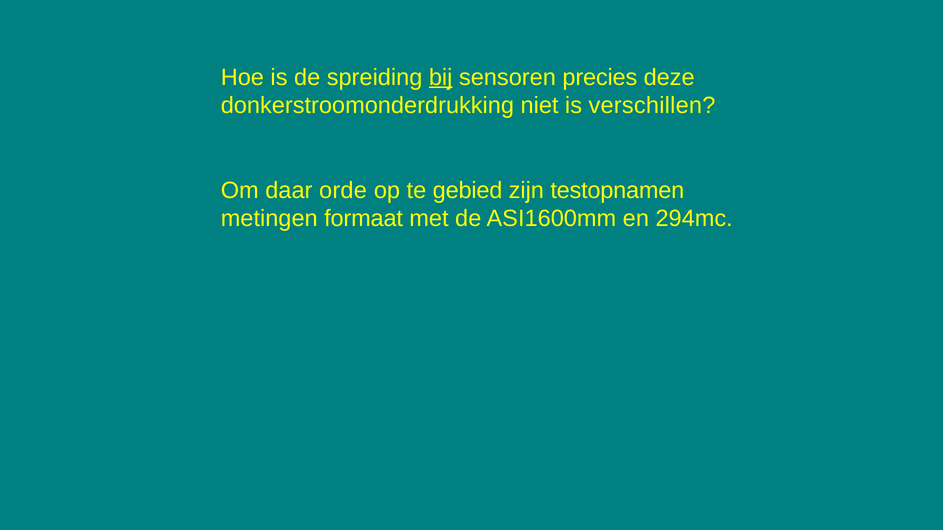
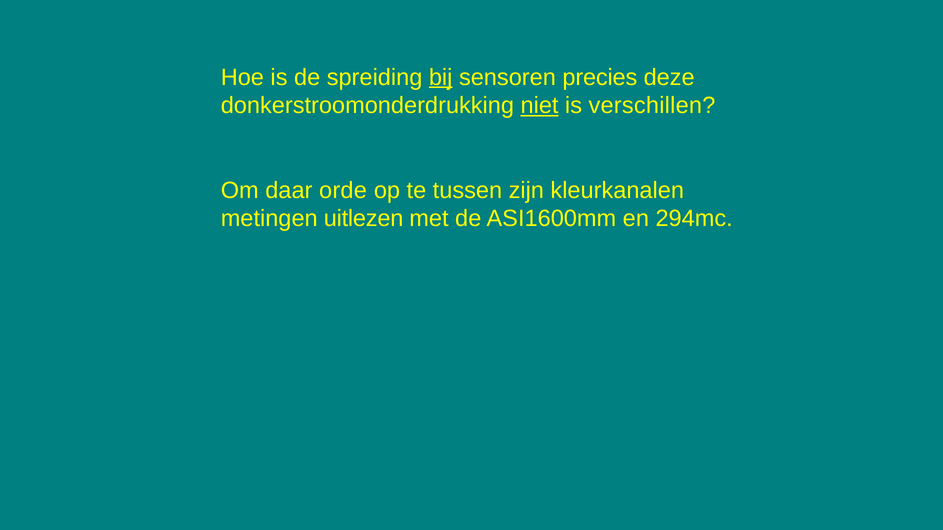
niet underline: none -> present
gebied: gebied -> tussen
testopnamen: testopnamen -> kleurkanalen
formaat: formaat -> uitlezen
